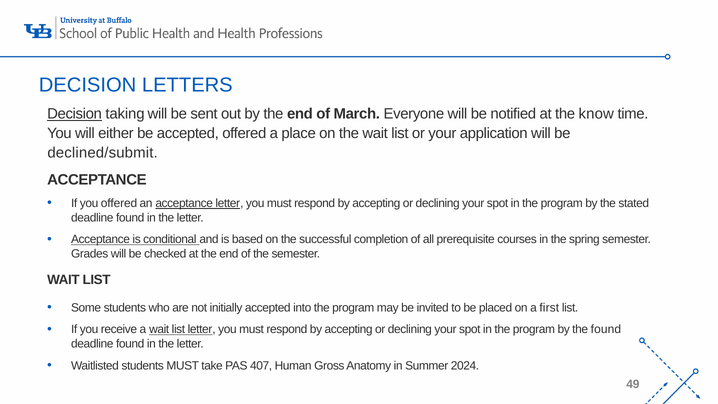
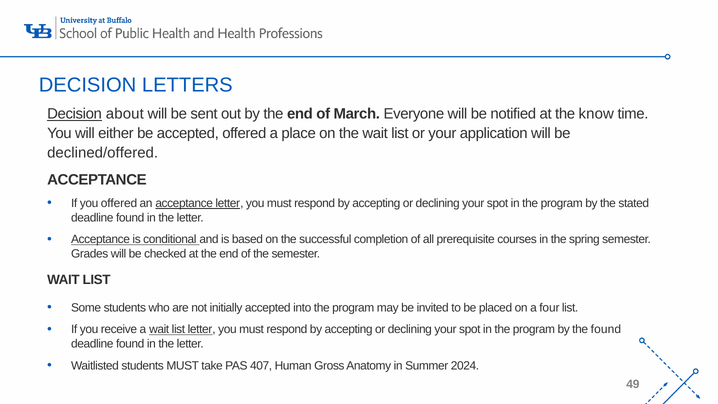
taking: taking -> about
declined/submit: declined/submit -> declined/offered
first: first -> four
